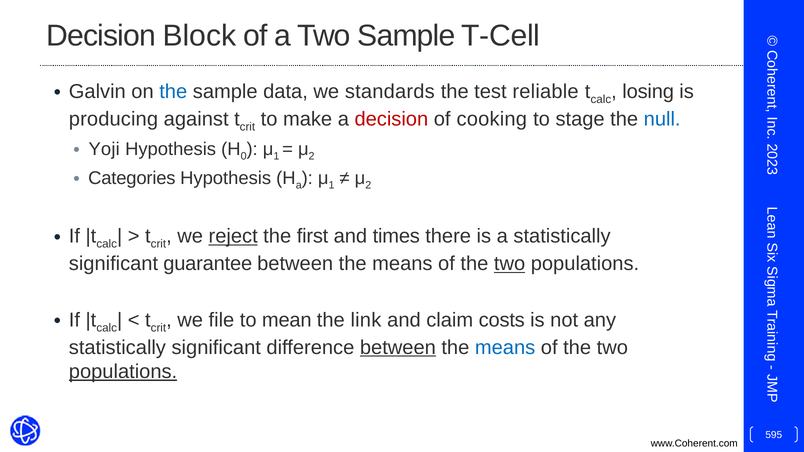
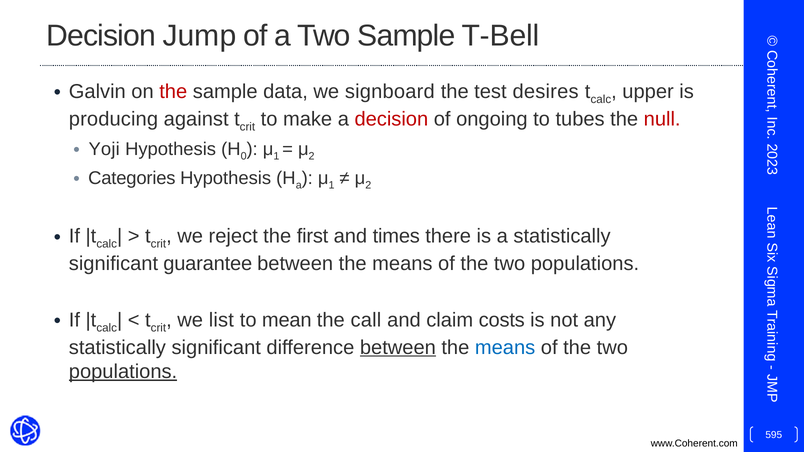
Block: Block -> Jump
T-Cell: T-Cell -> T-Bell
the at (173, 92) colour: blue -> red
standards: standards -> signboard
reliable: reliable -> desires
losing: losing -> upper
cooking: cooking -> ongoing
stage: stage -> tubes
null colour: blue -> red
reject underline: present -> none
two at (510, 264) underline: present -> none
file: file -> list
link: link -> call
